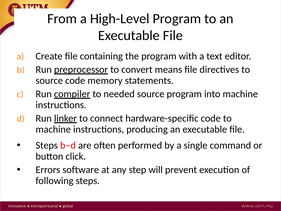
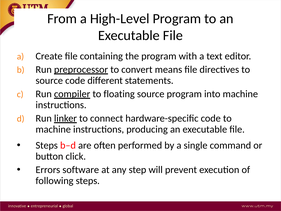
memory: memory -> different
needed: needed -> floating
